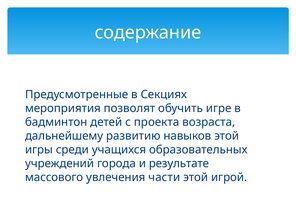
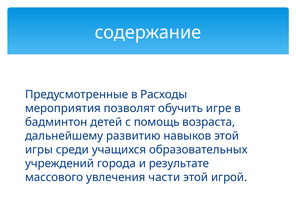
Секциях: Секциях -> Расходы
проекта: проекта -> помощь
